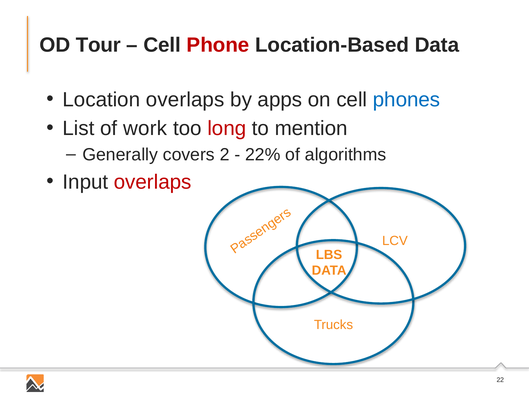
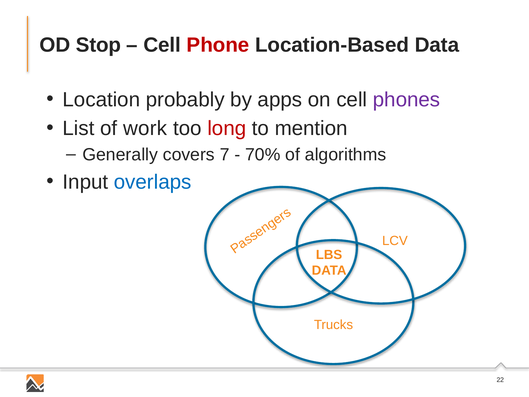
Tour: Tour -> Stop
Location overlaps: overlaps -> probably
phones colour: blue -> purple
2: 2 -> 7
22%: 22% -> 70%
overlaps at (153, 182) colour: red -> blue
